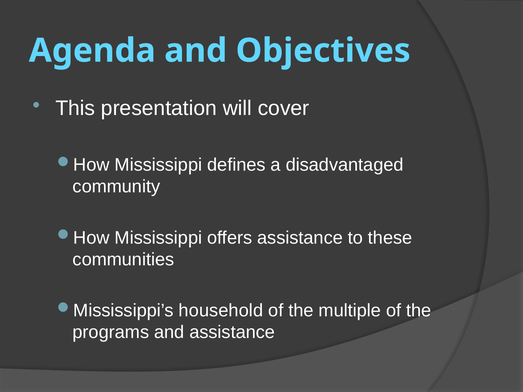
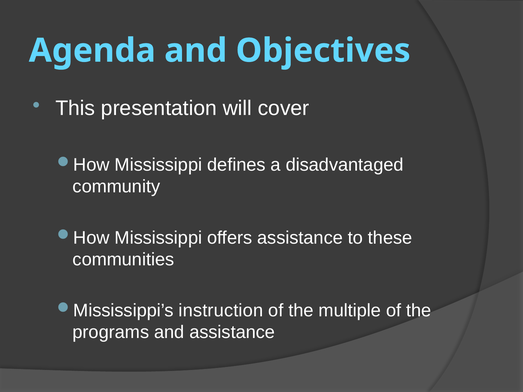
household: household -> instruction
